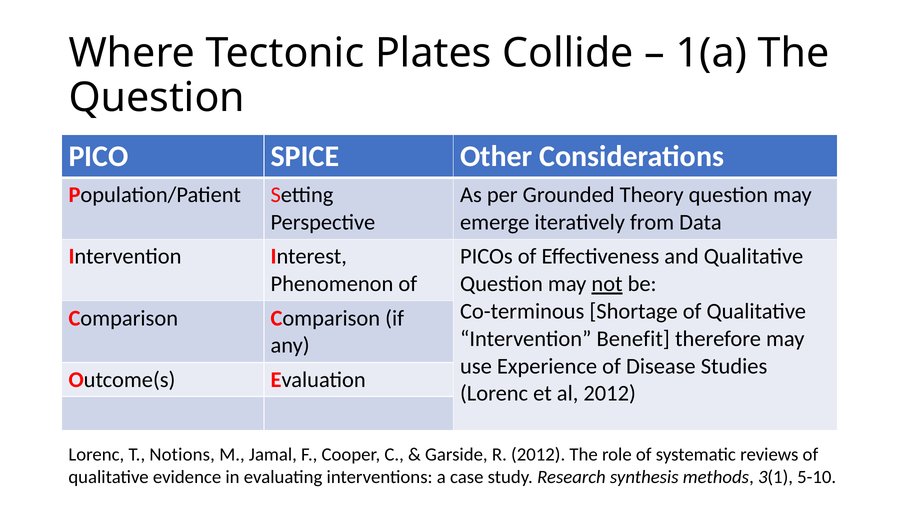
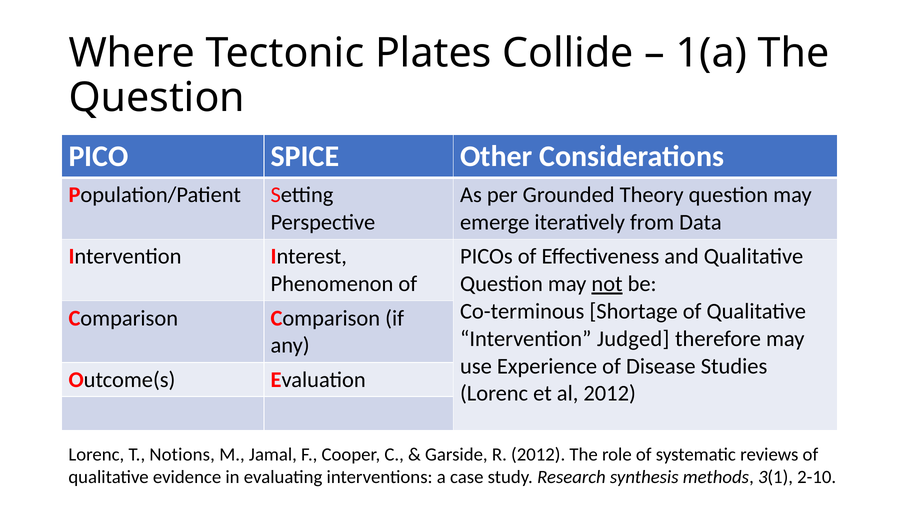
Benefit: Benefit -> Judged
5-10: 5-10 -> 2-10
